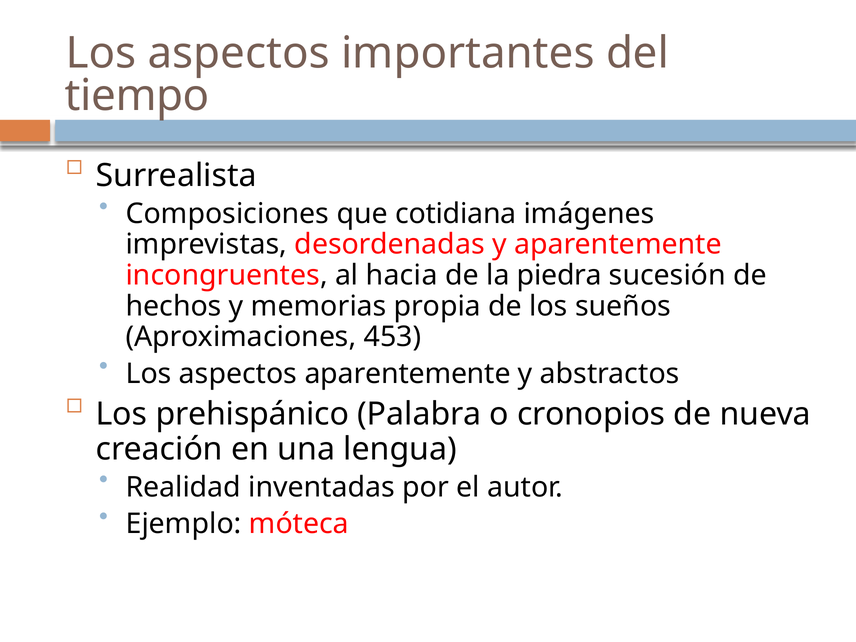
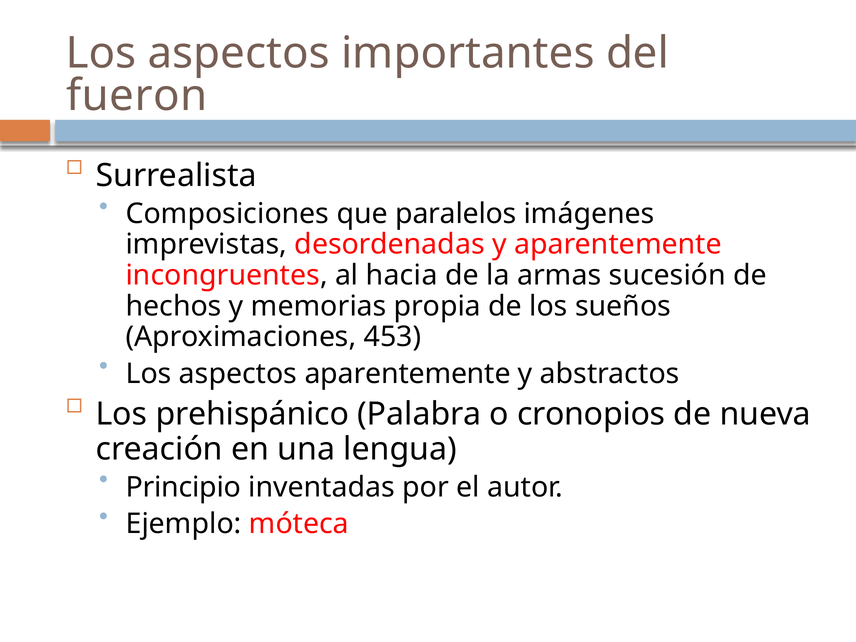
tiempo: tiempo -> fueron
cotidiana: cotidiana -> paralelos
piedra: piedra -> armas
Realidad: Realidad -> Principio
